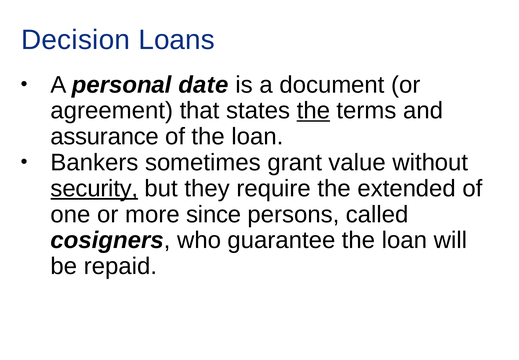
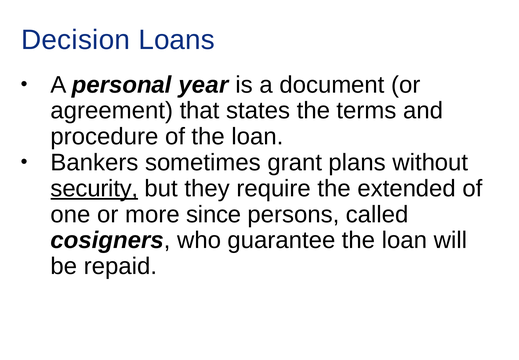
date: date -> year
the at (313, 111) underline: present -> none
assurance: assurance -> procedure
value: value -> plans
